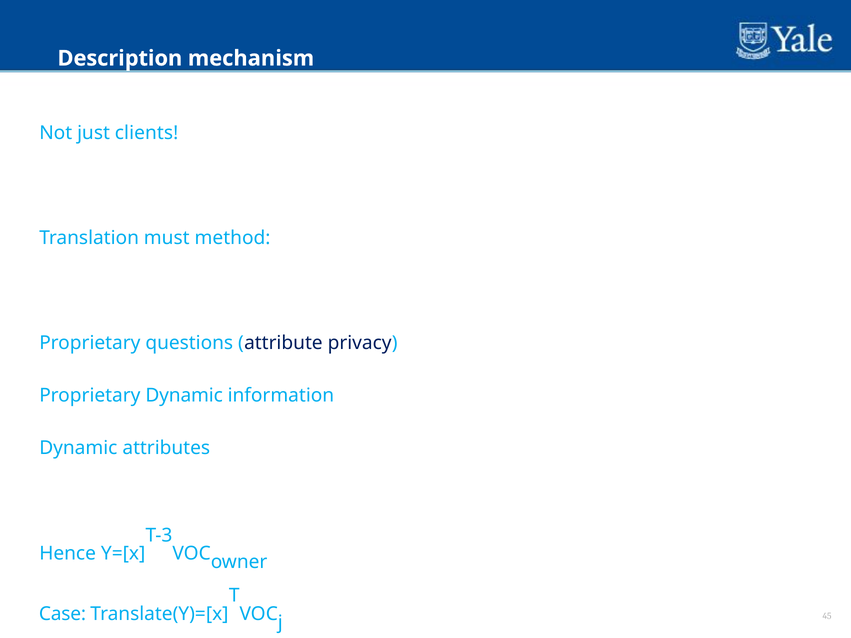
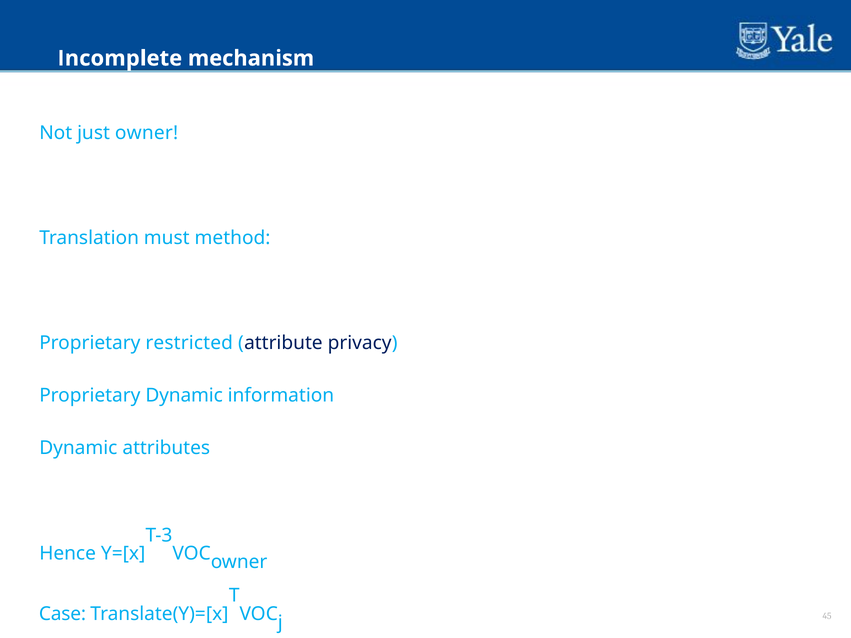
Description: Description -> Incomplete
just clients: clients -> owner
questions: questions -> restricted
